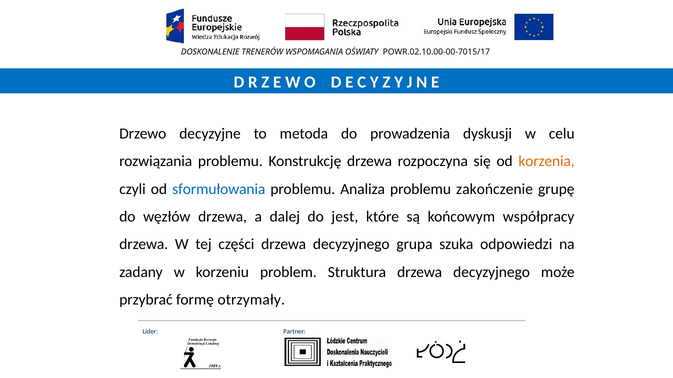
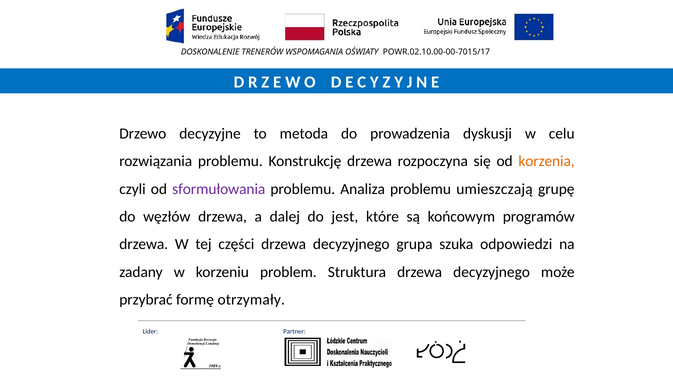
sformułowania colour: blue -> purple
zakończenie: zakończenie -> umieszczają
współpracy: współpracy -> programów
